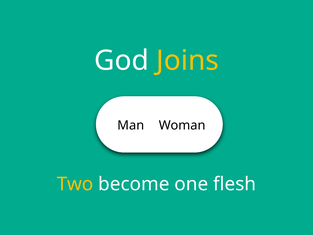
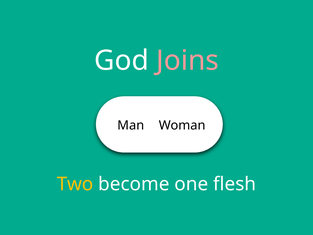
Joins colour: yellow -> pink
